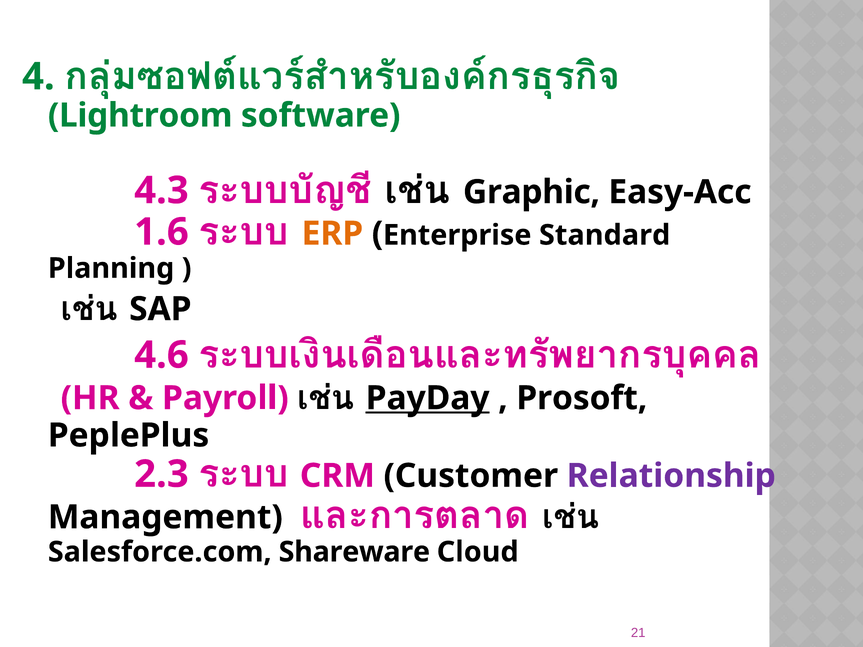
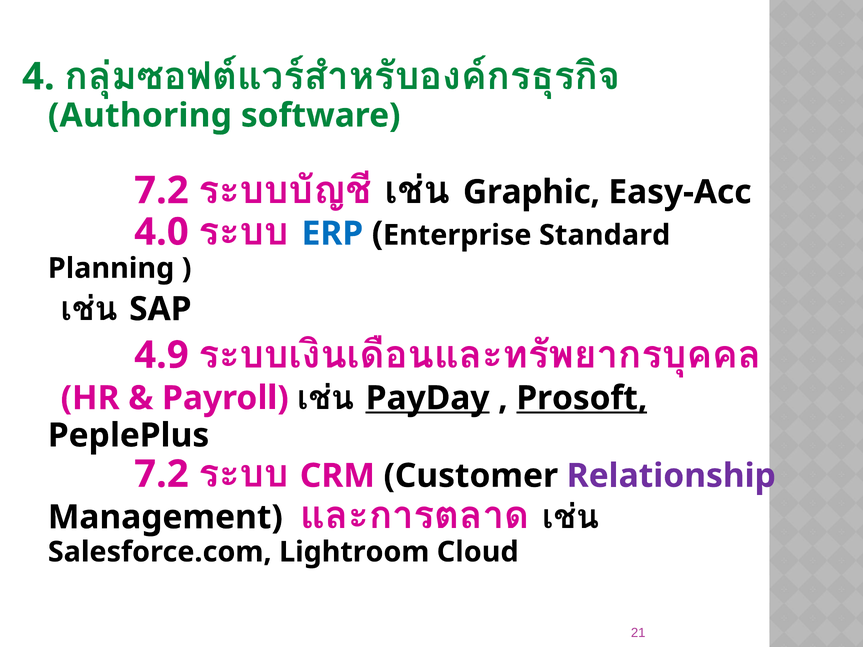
Lightroom: Lightroom -> Authoring
4.3 at (161, 191): 4.3 -> 7.2
1.6: 1.6 -> 4.0
ERP colour: orange -> blue
4.6: 4.6 -> 4.9
Prosoft underline: none -> present
2.3 at (161, 474): 2.3 -> 7.2
Shareware: Shareware -> Lightroom
